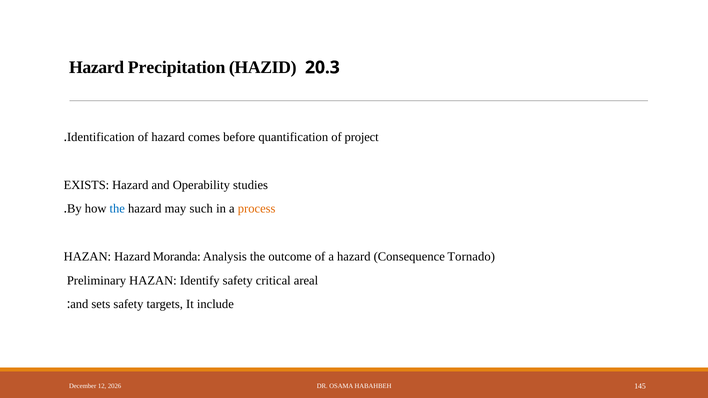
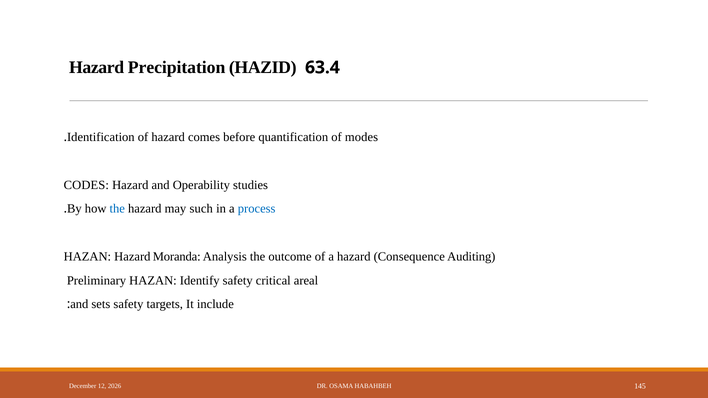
20.3: 20.3 -> 63.4
project: project -> modes
EXISTS: EXISTS -> CODES
process colour: orange -> blue
Tornado: Tornado -> Auditing
